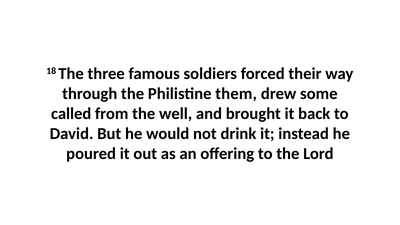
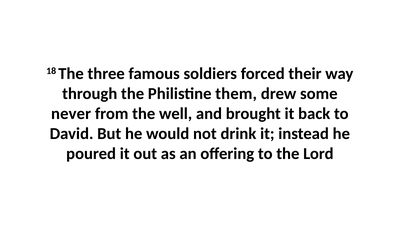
called: called -> never
